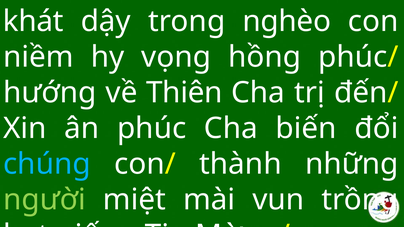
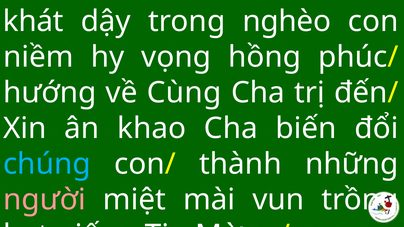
Thiên: Thiên -> Cùng
phúc: phúc -> khao
người colour: light green -> pink
